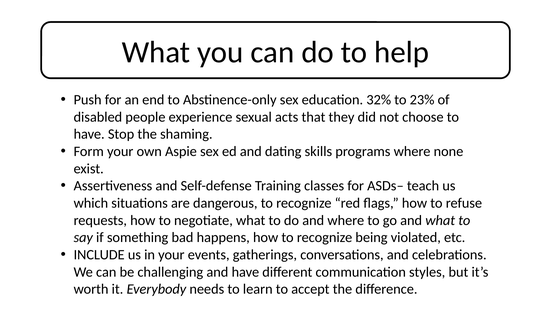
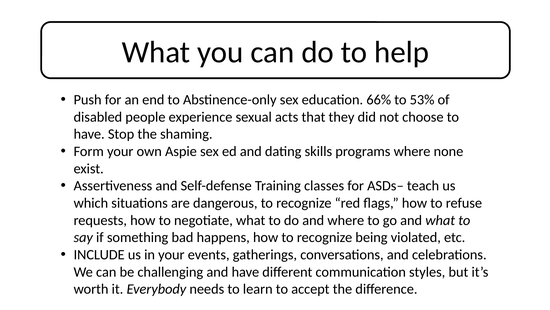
32%: 32% -> 66%
23%: 23% -> 53%
